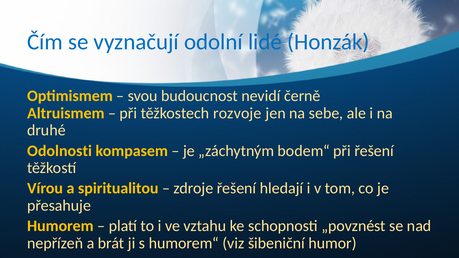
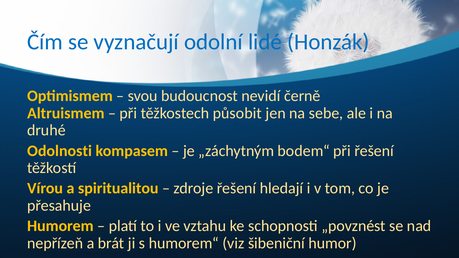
rozvoje: rozvoje -> působit
